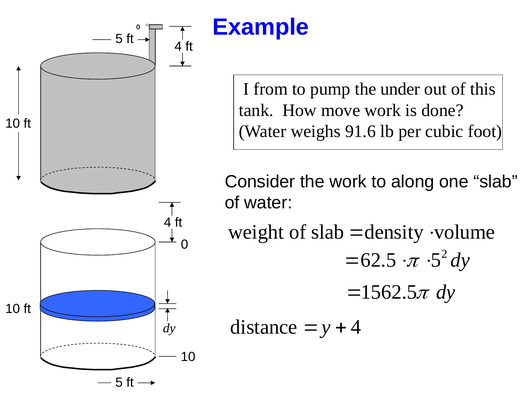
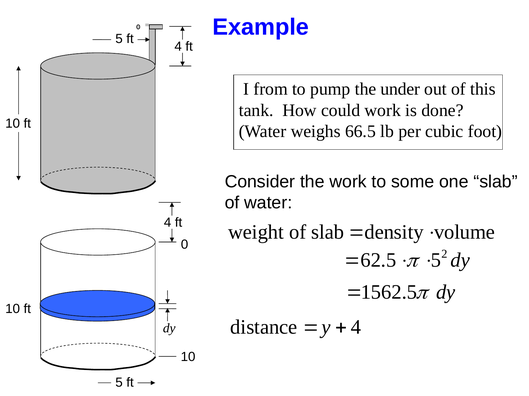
move: move -> could
91.6: 91.6 -> 66.5
along: along -> some
